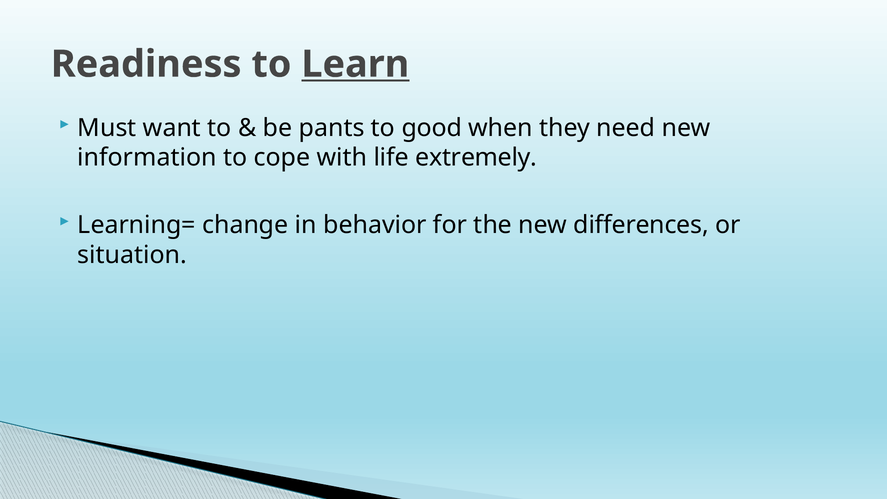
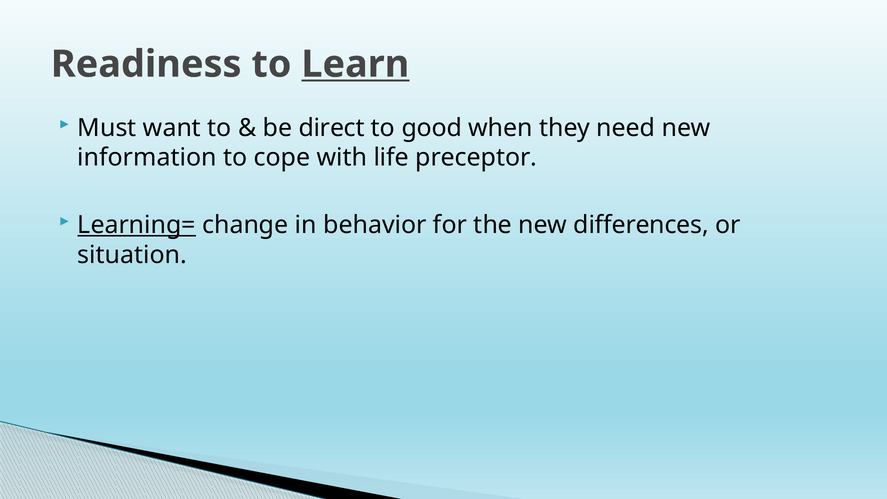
pants: pants -> direct
extremely: extremely -> preceptor
Learning= underline: none -> present
